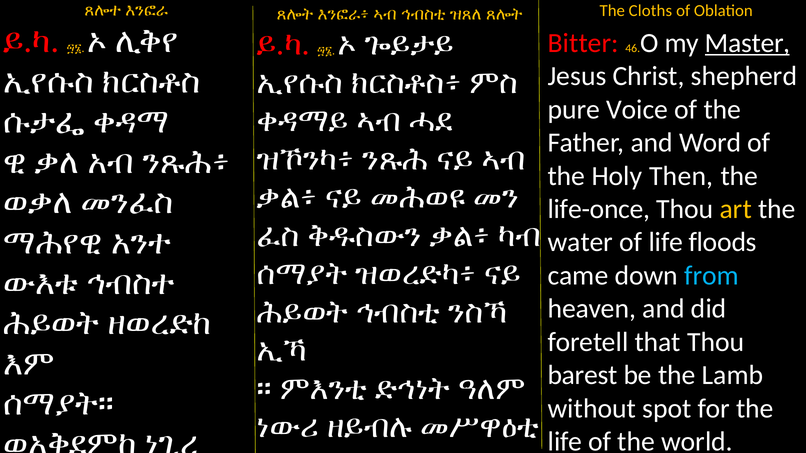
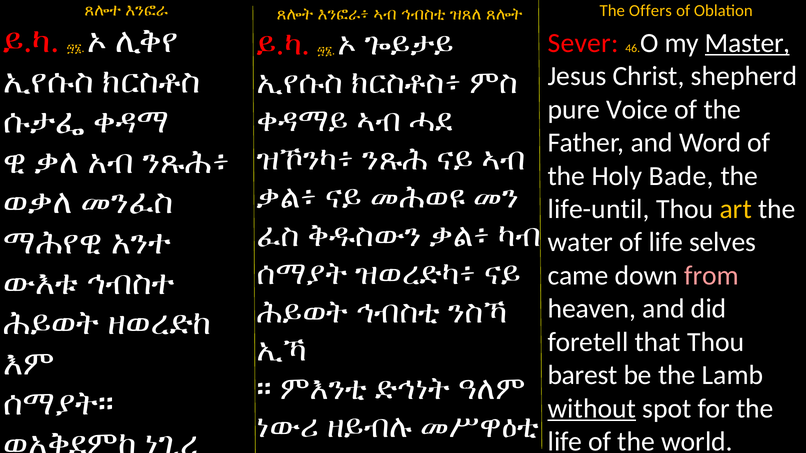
Cloths: Cloths -> Offers
Bitter: Bitter -> Sever
Then: Then -> Bade
life-once: life-once -> life-until
floods: floods -> selves
from colour: light blue -> pink
without underline: none -> present
